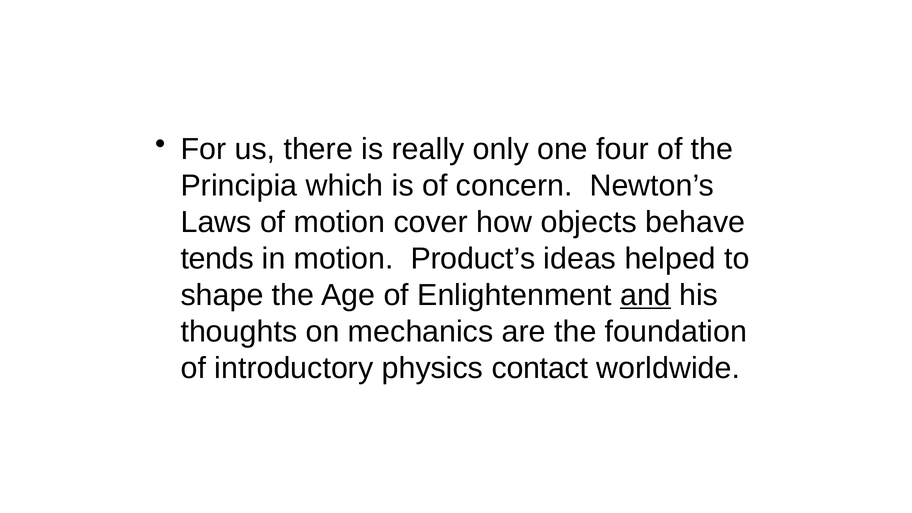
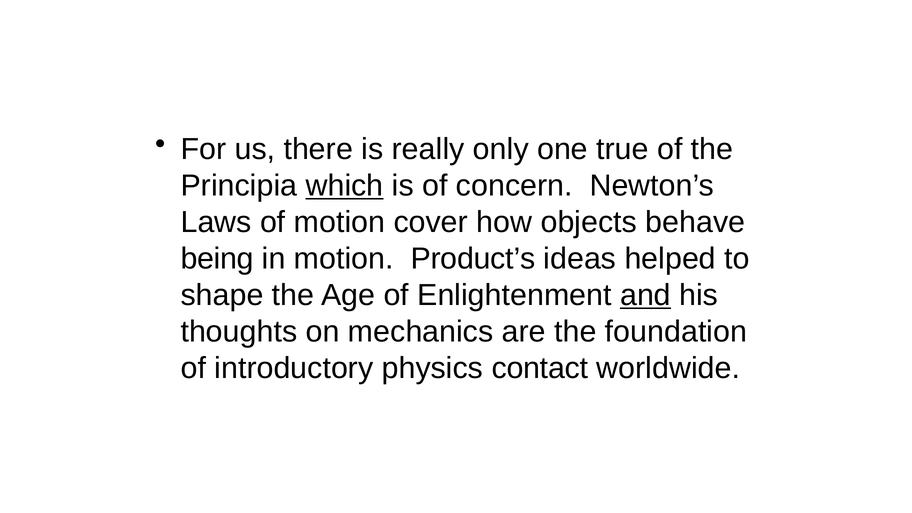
four: four -> true
which underline: none -> present
tends: tends -> being
